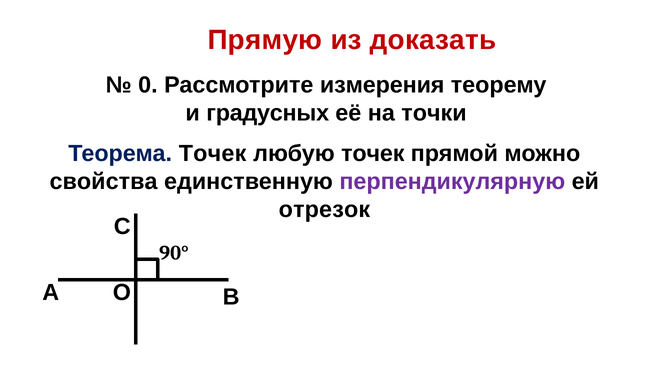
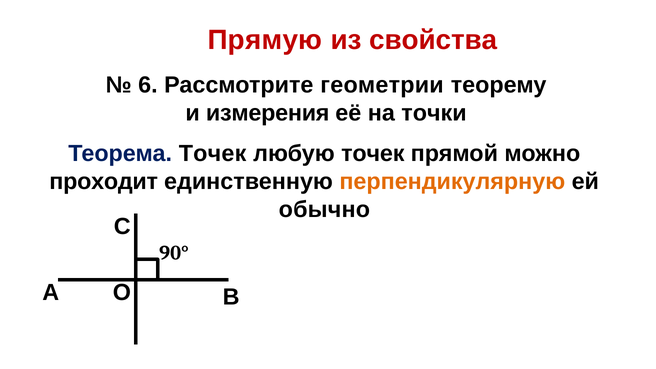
доказать: доказать -> свойства
0: 0 -> 6
измерения: измерения -> геометрии
градусных: градусных -> измерения
свойства: свойства -> проходит
перпендикулярную colour: purple -> orange
отрезок: отрезок -> обычно
